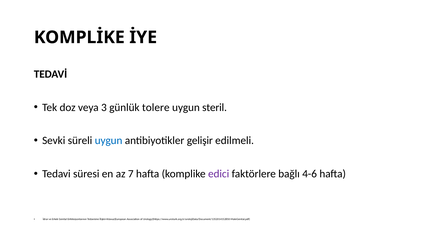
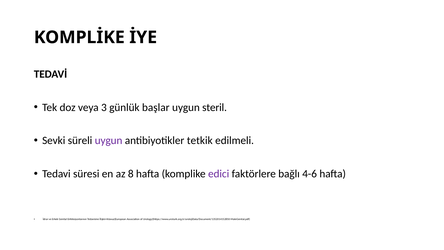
tolere: tolere -> başlar
uygun at (109, 141) colour: blue -> purple
gelişir: gelişir -> tetkik
7: 7 -> 8
